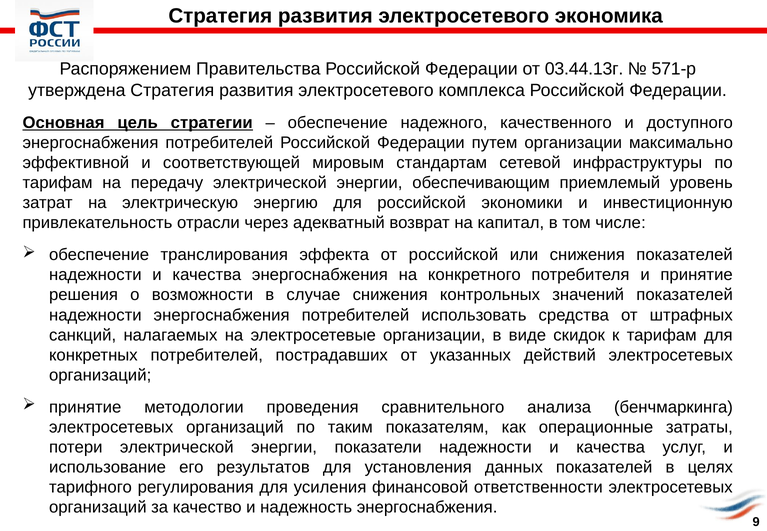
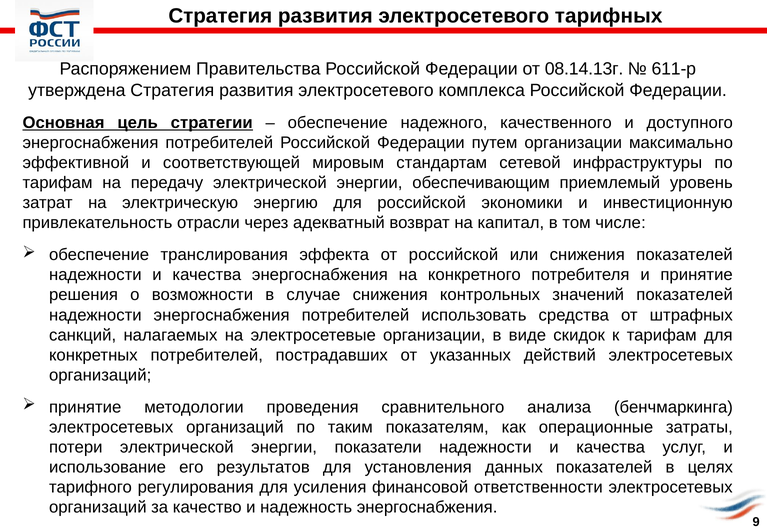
экономика: экономика -> тарифных
03.44.13г: 03.44.13г -> 08.14.13г
571-р: 571-р -> 611-р
